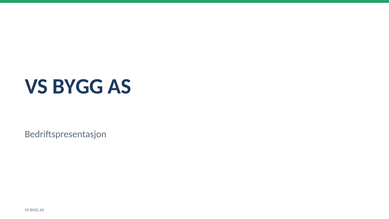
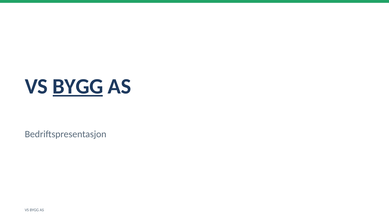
BYGG at (78, 86) underline: none -> present
